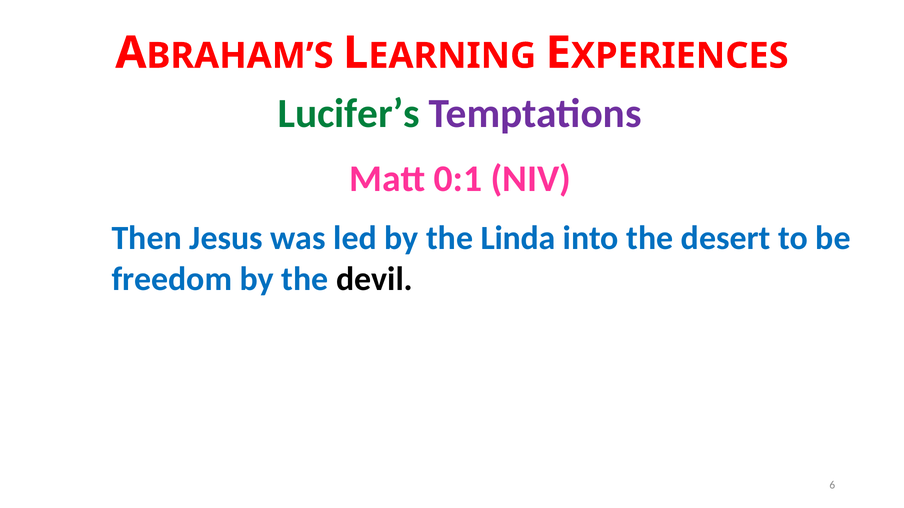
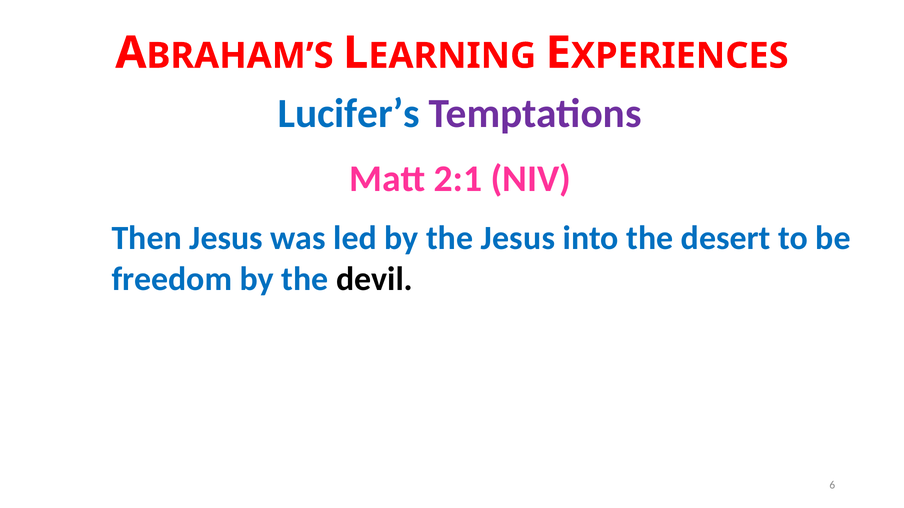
Lucifer’s colour: green -> blue
0:1: 0:1 -> 2:1
the Linda: Linda -> Jesus
